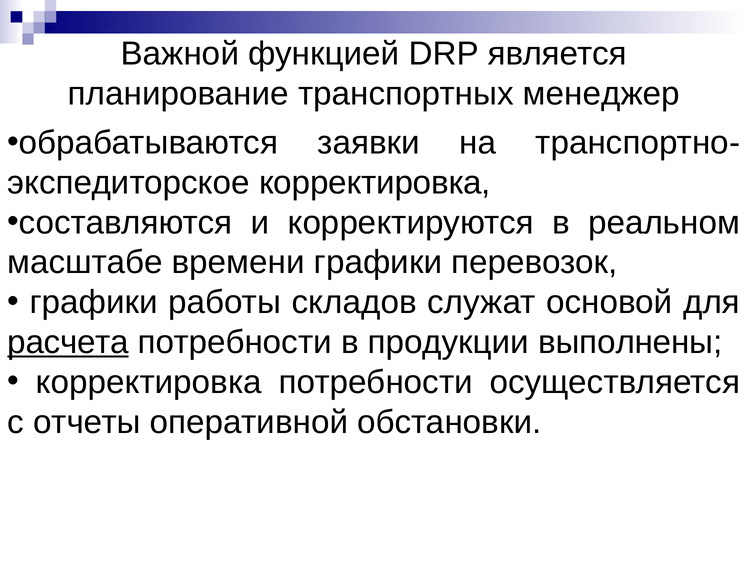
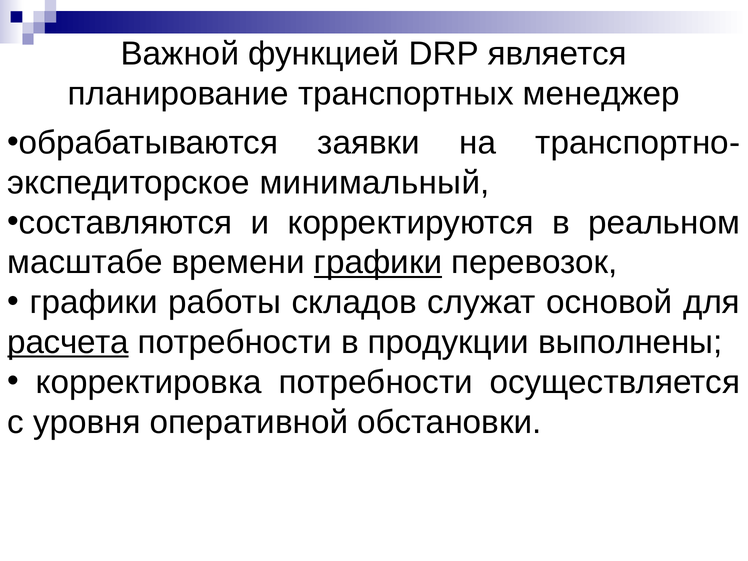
корректировка at (375, 183): корректировка -> минимальный
графики at (378, 263) underline: none -> present
отчеты: отчеты -> уровня
